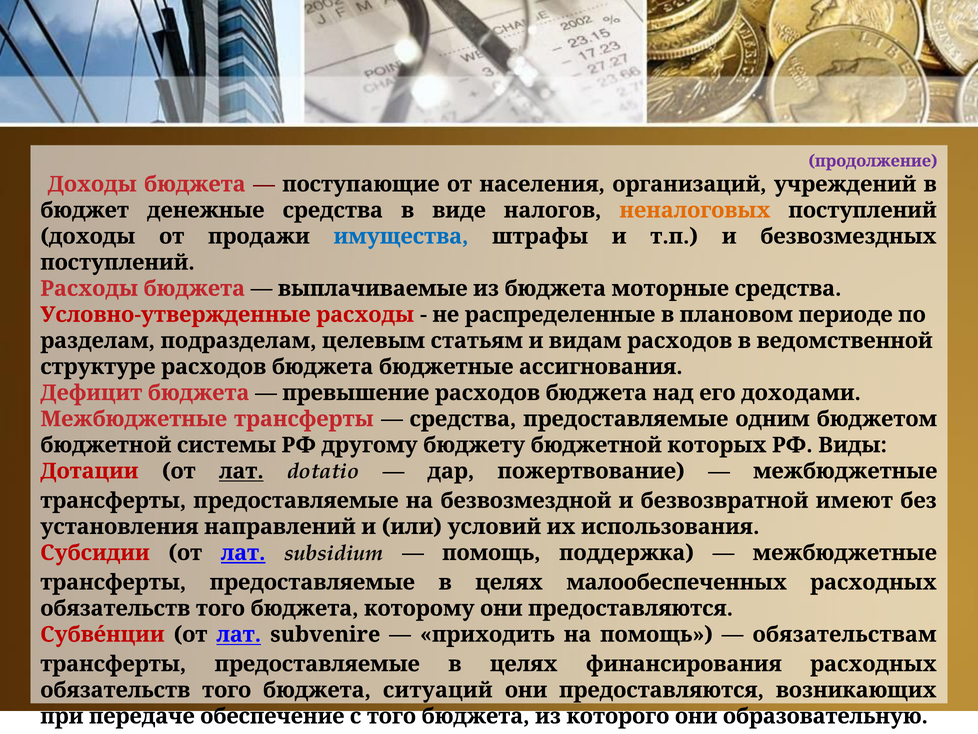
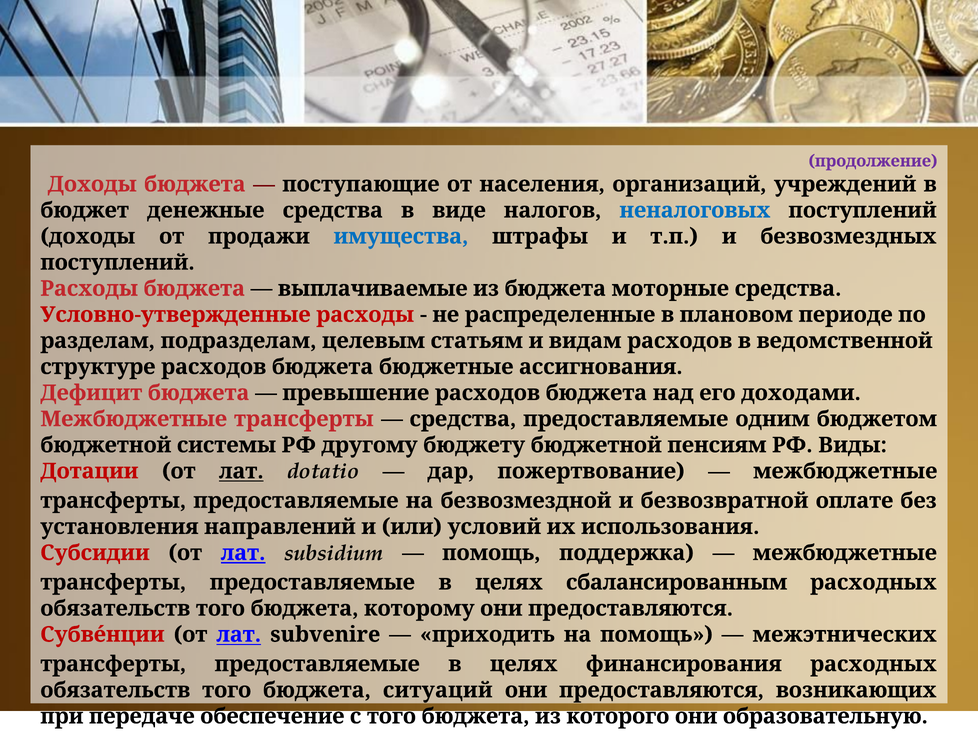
неналоговых colour: orange -> blue
которых: которых -> пенсиям
имеют: имеют -> оплате
малообеспеченных: малообеспеченных -> сбалансированным
обязательствам: обязательствам -> межэтнических
